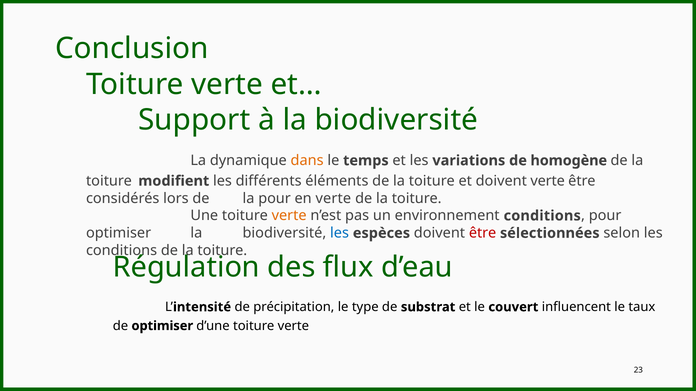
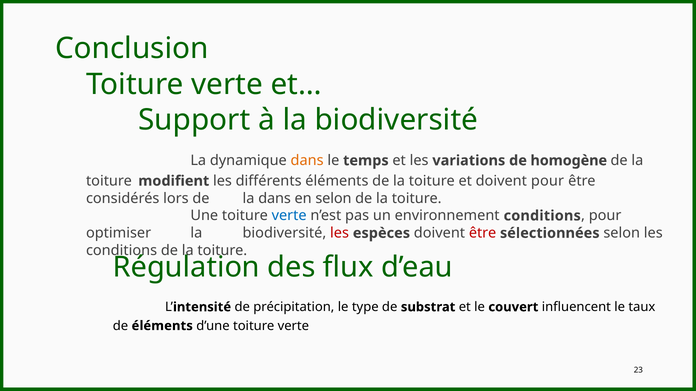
doivent verte: verte -> pour
la pour: pour -> dans
en verte: verte -> selon
verte at (289, 216) colour: orange -> blue
les at (340, 233) colour: blue -> red
de optimiser: optimiser -> éléments
